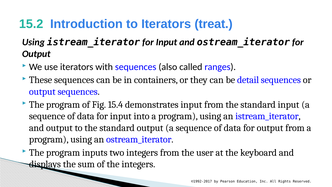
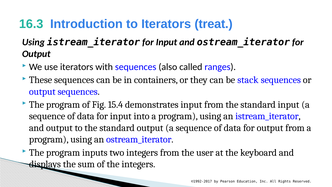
15.2: 15.2 -> 16.3
detail: detail -> stack
